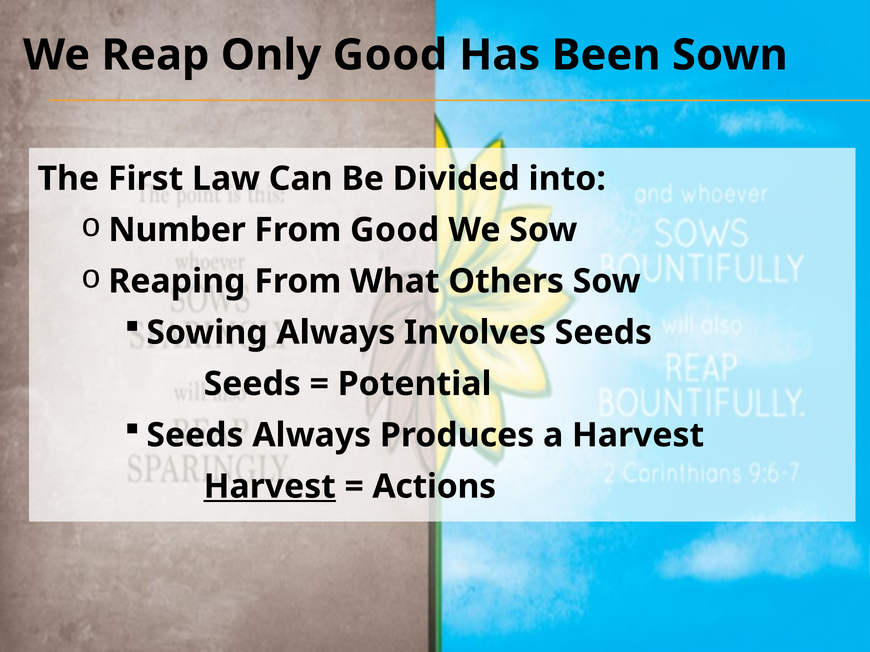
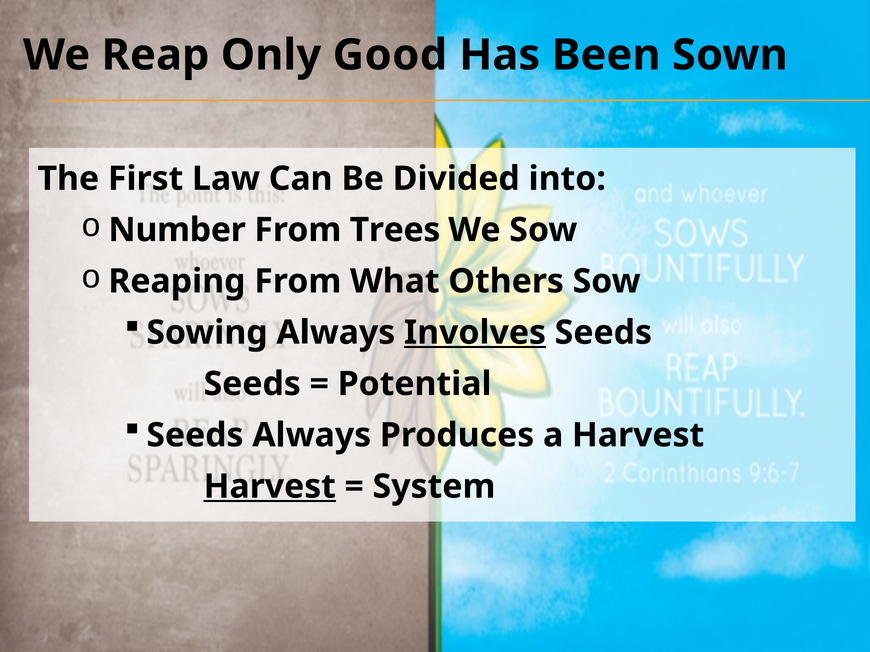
From Good: Good -> Trees
Involves underline: none -> present
Actions: Actions -> System
